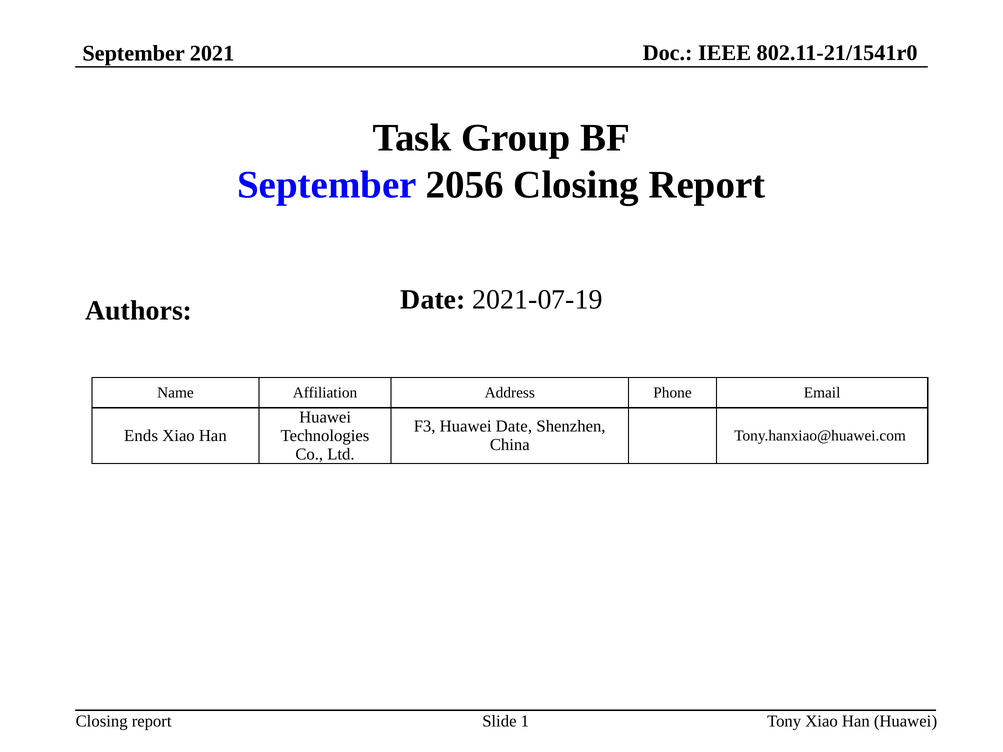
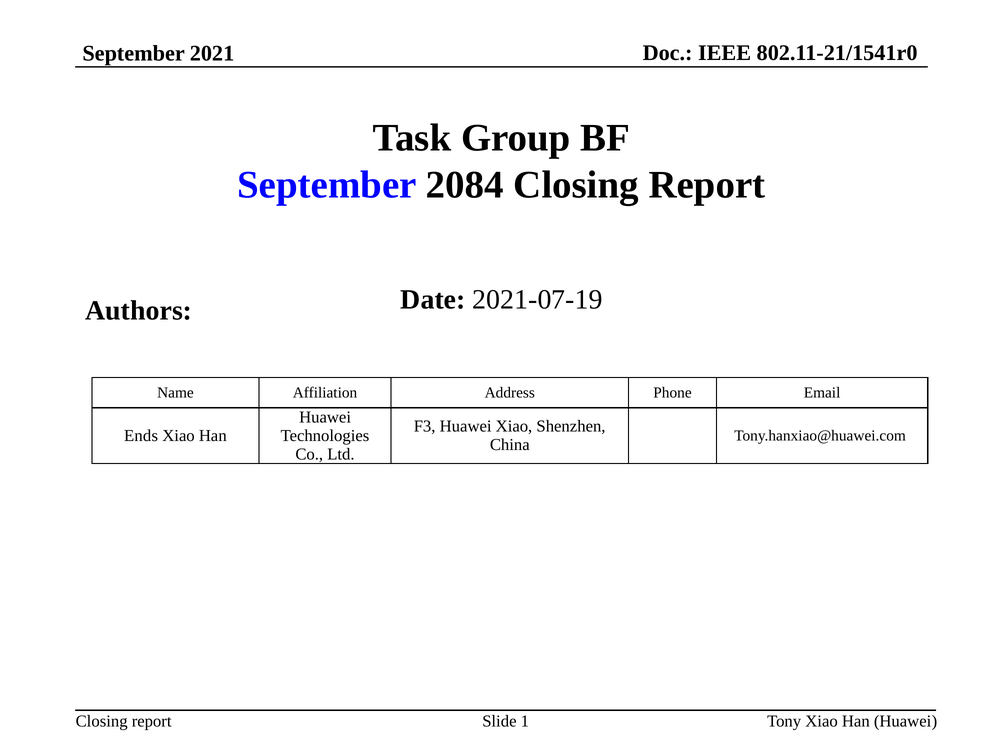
2056: 2056 -> 2084
Huawei Date: Date -> Xiao
